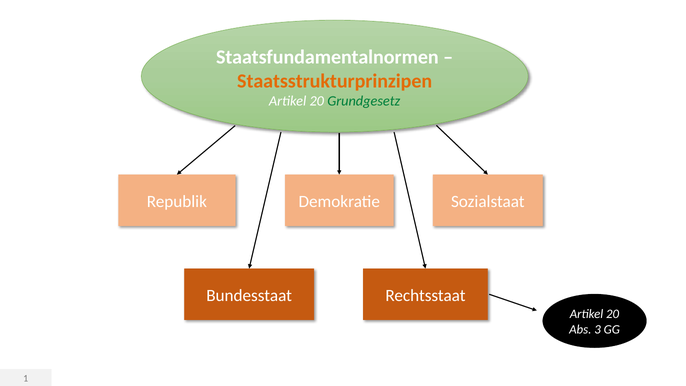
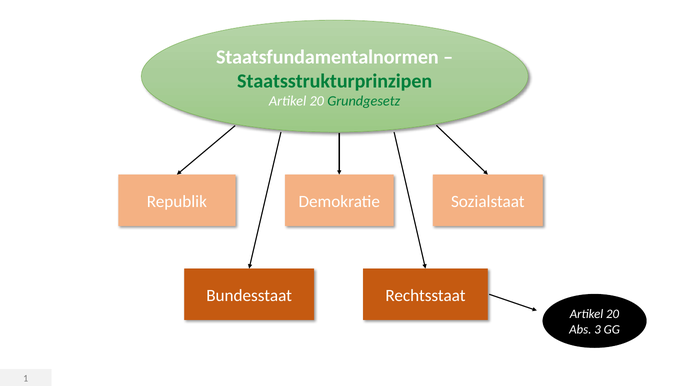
Staatsstrukturprinzipen colour: orange -> green
